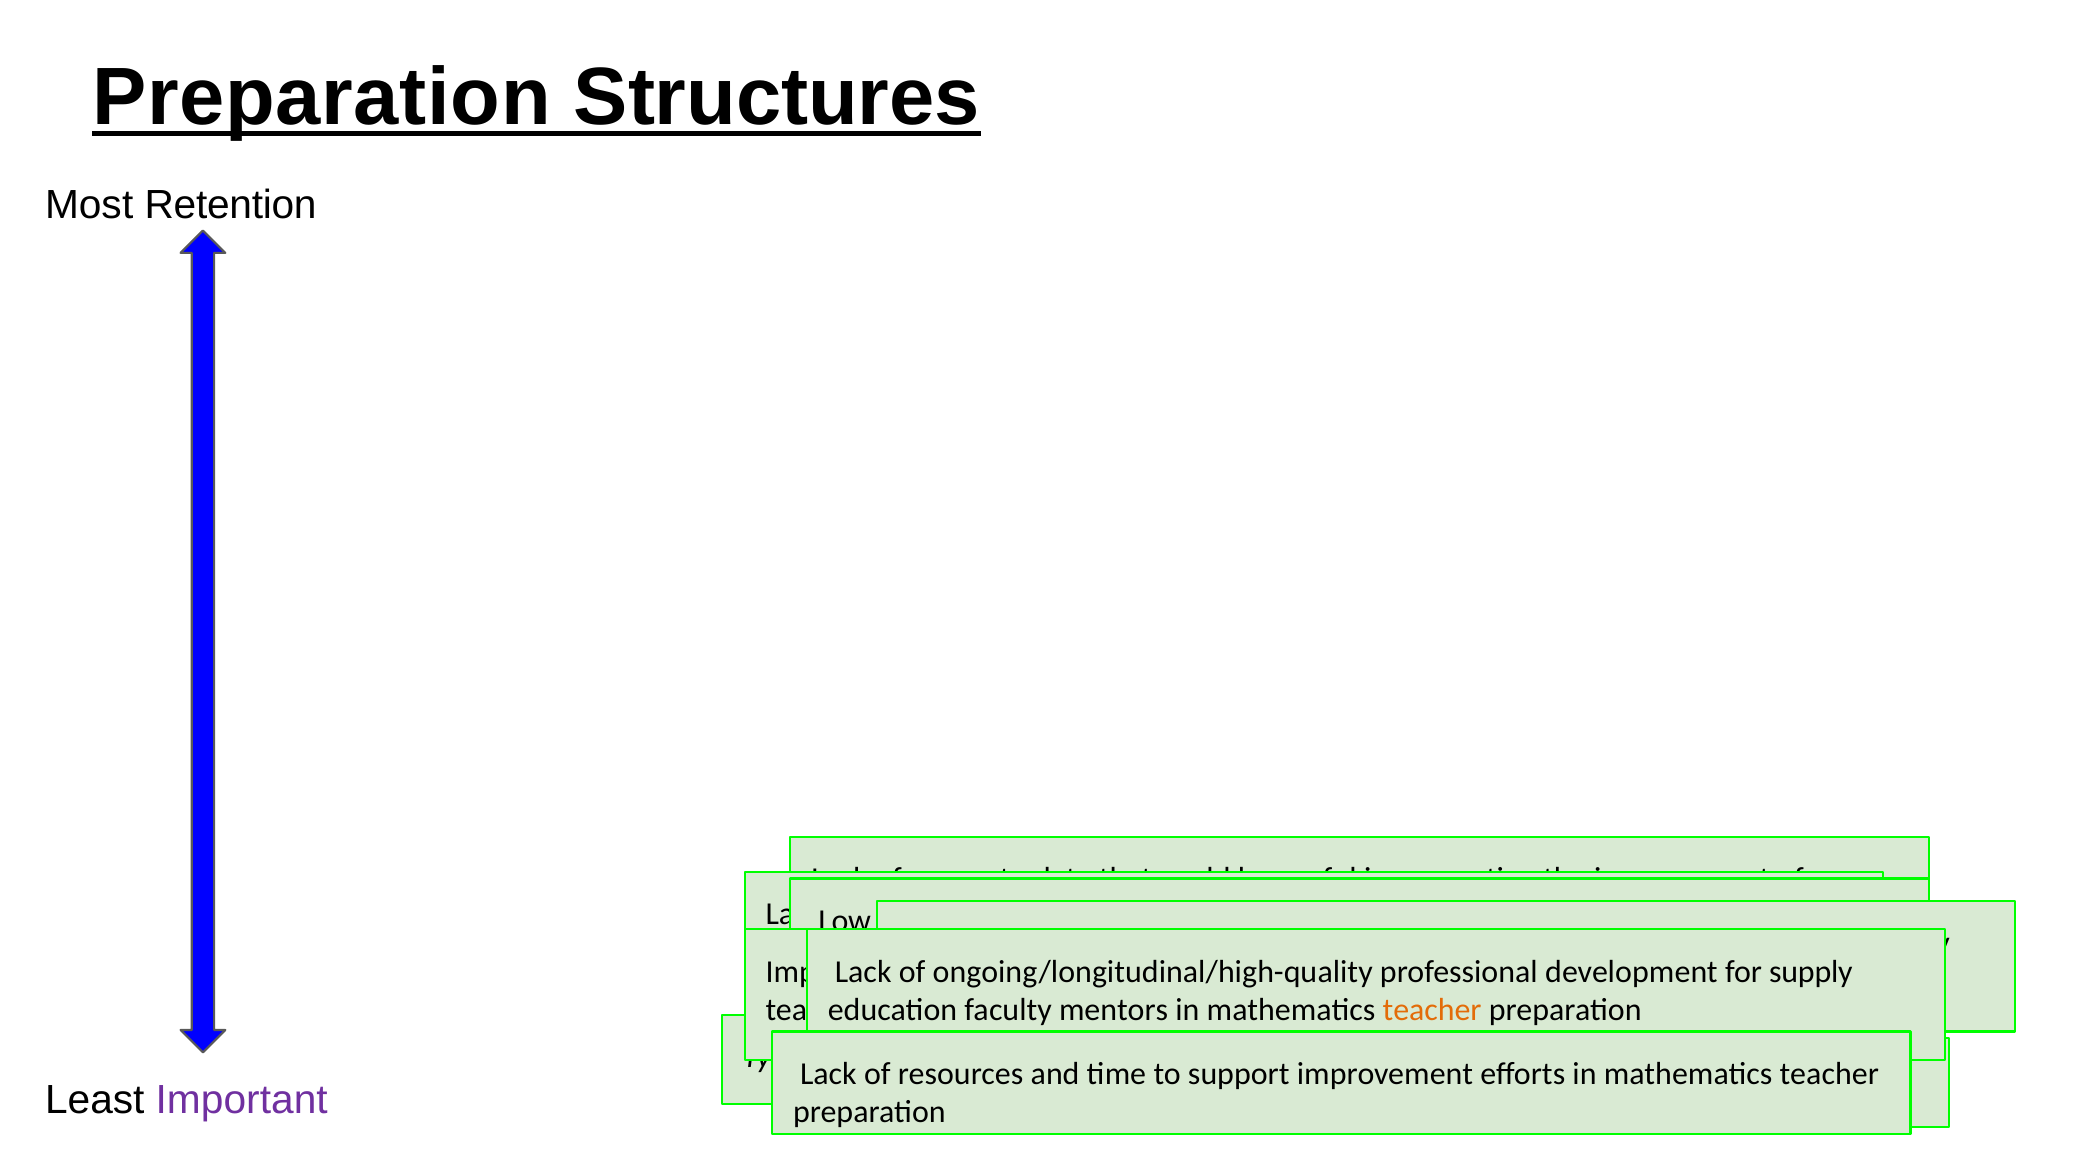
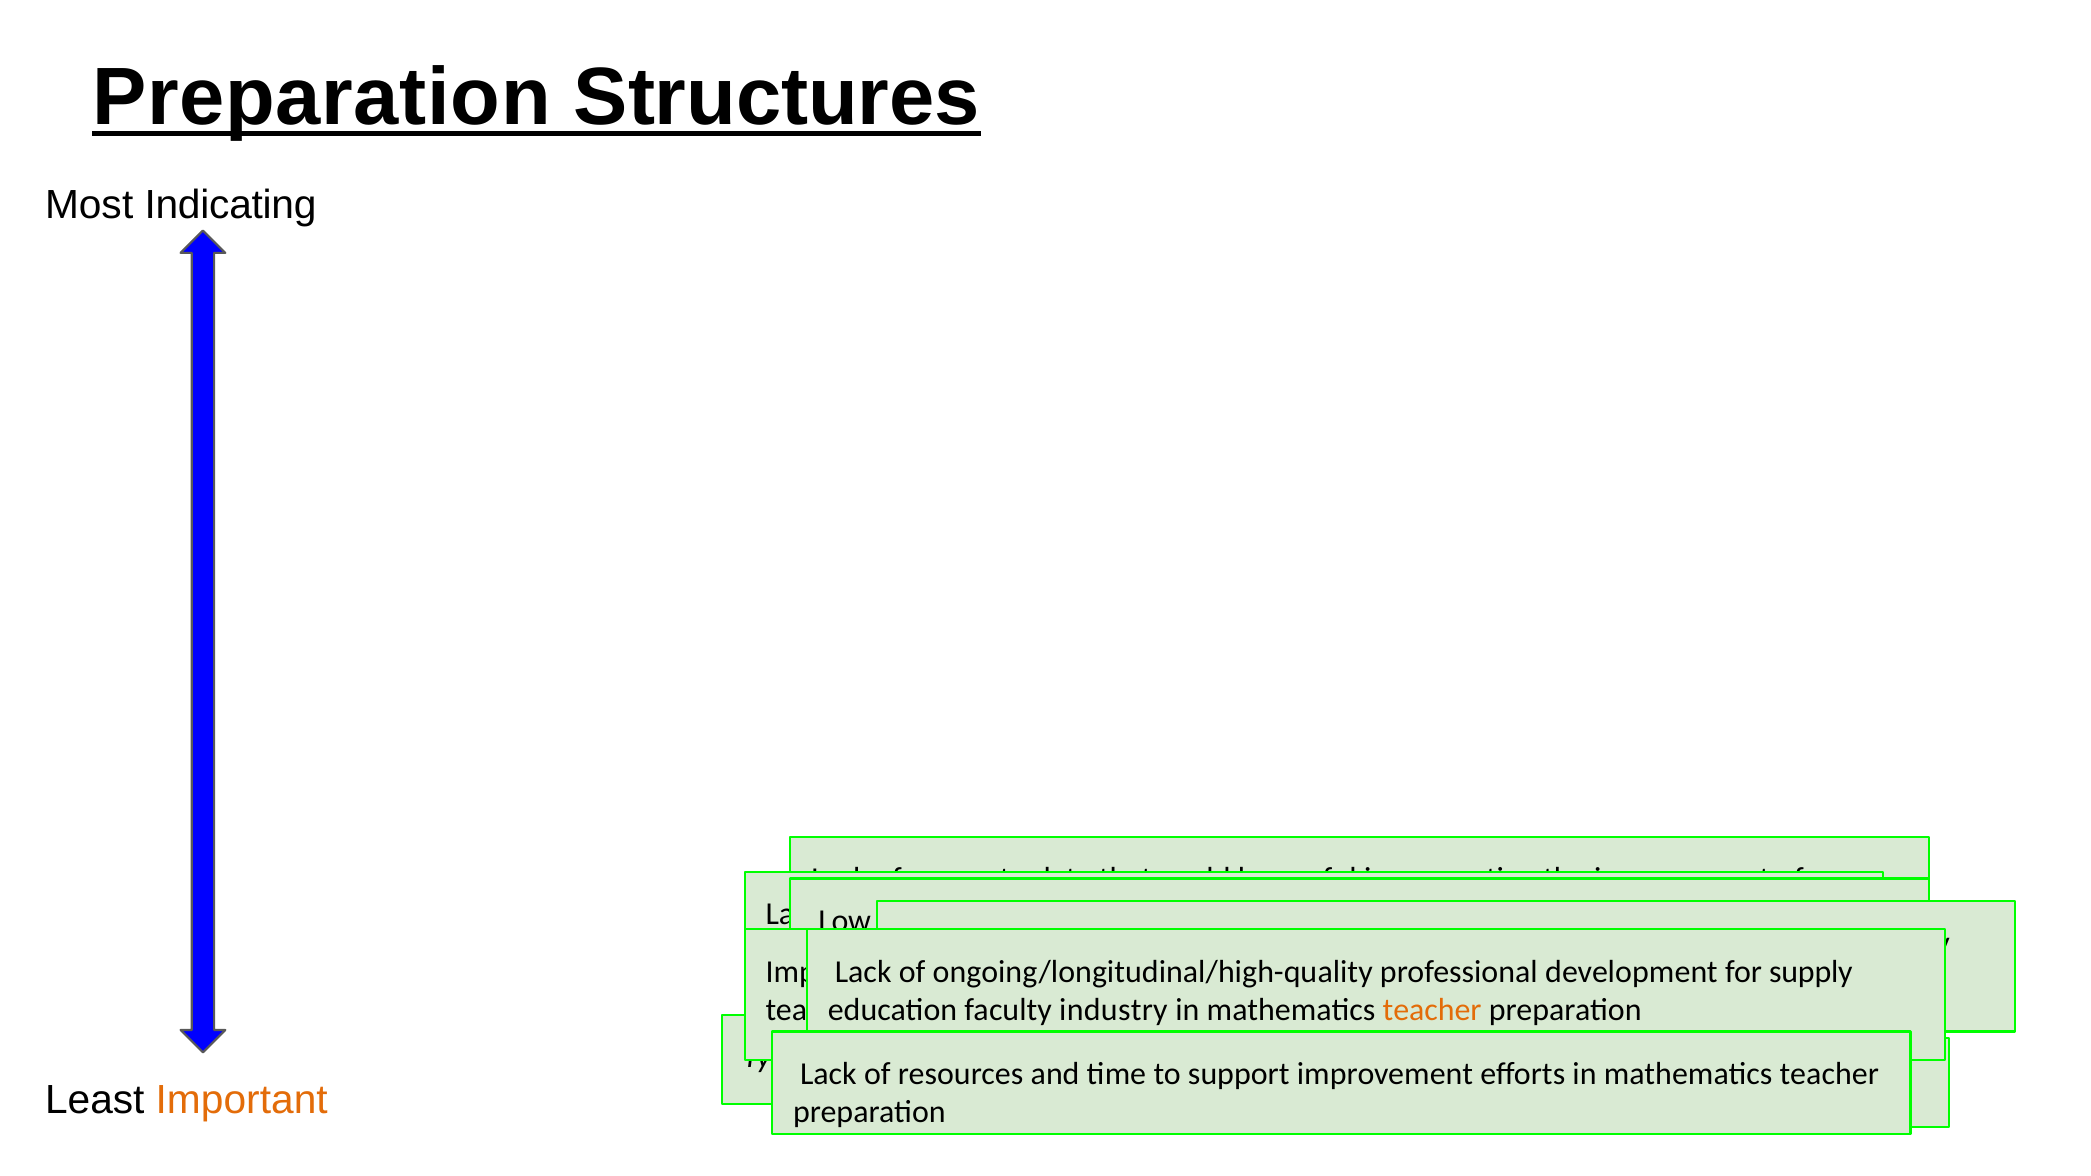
Retention: Retention -> Indicating
mentors: mentors -> industry
Important colour: purple -> orange
